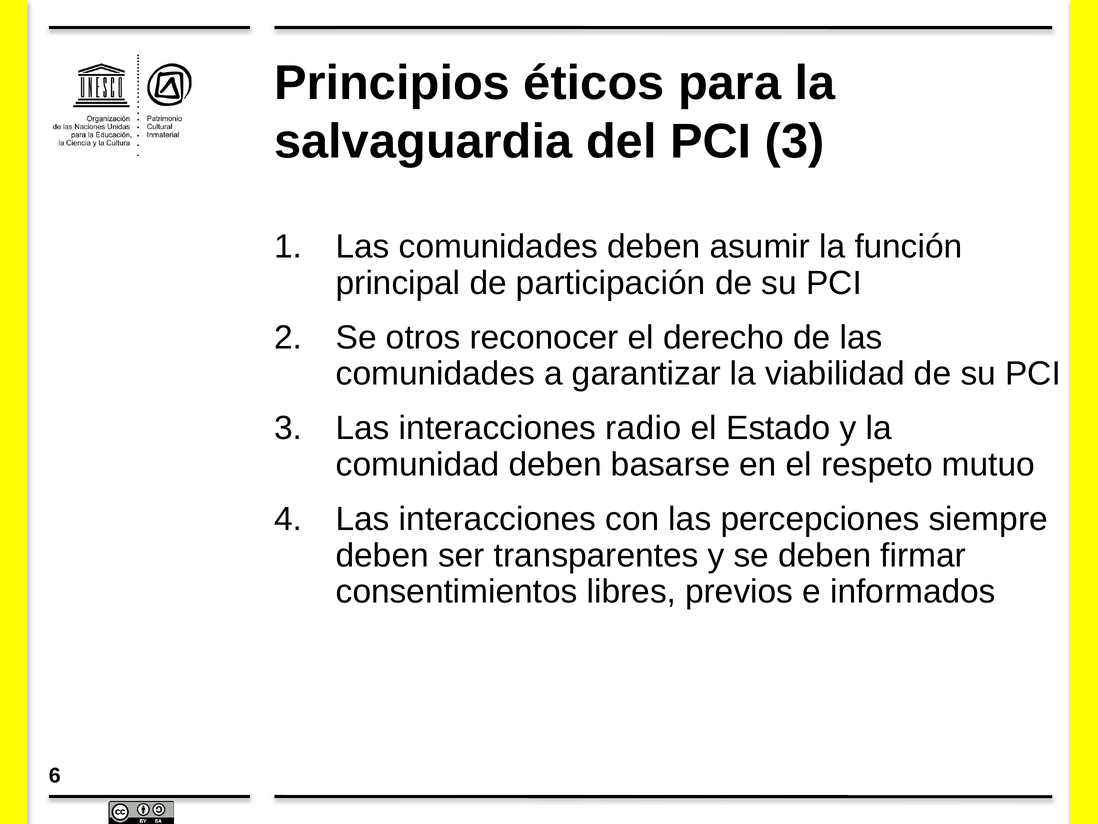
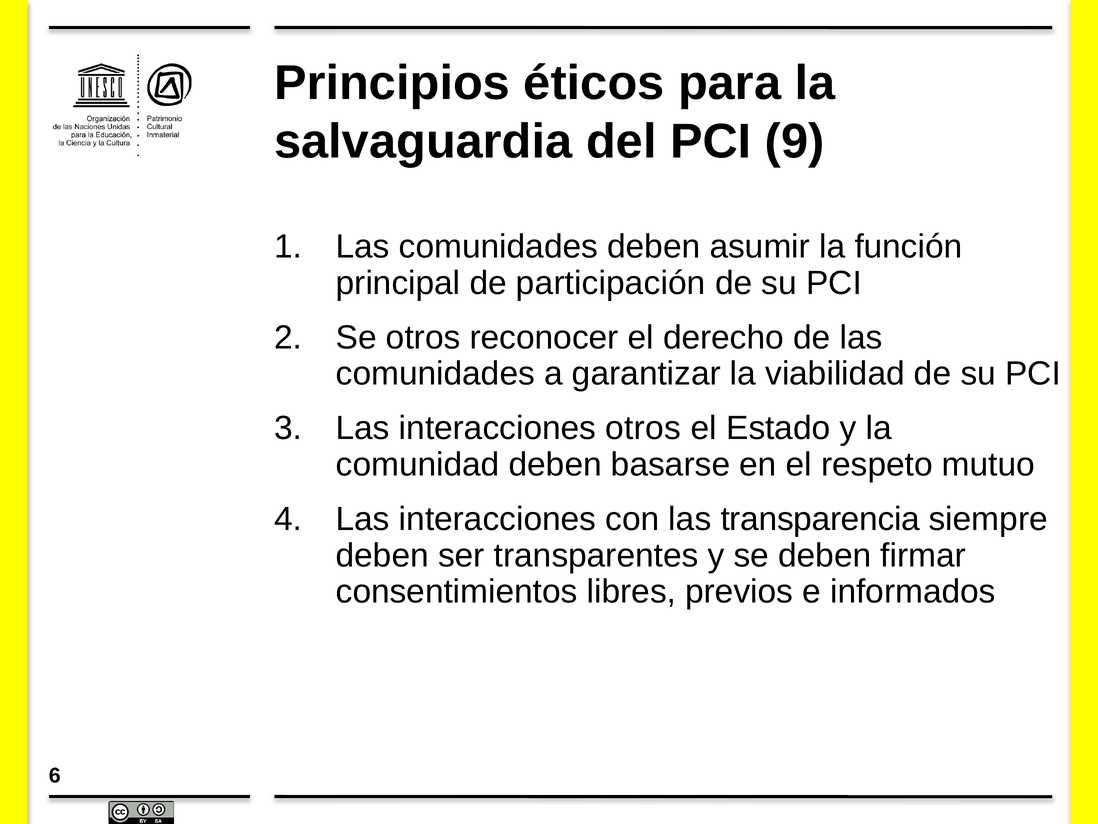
del PCI 3: 3 -> 9
interacciones radio: radio -> otros
percepciones: percepciones -> transparencia
